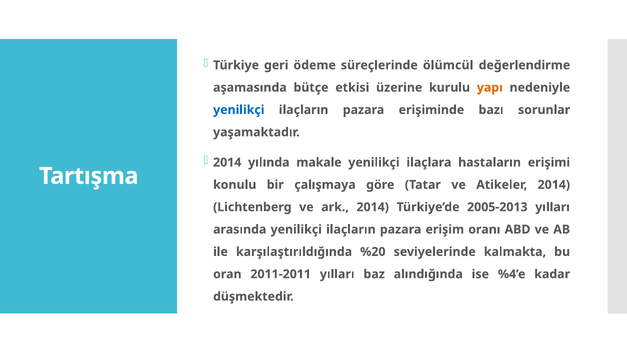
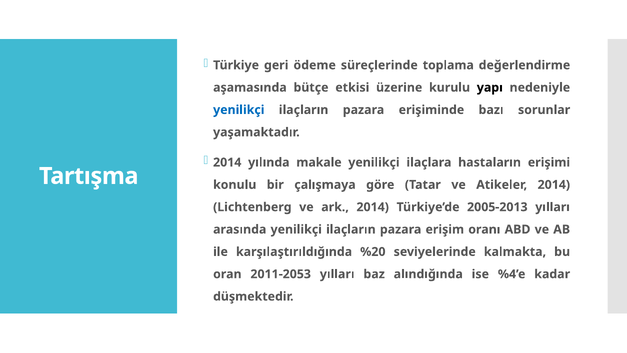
ölümcül: ölümcül -> toplama
yapı colour: orange -> black
2011-2011: 2011-2011 -> 2011-2053
